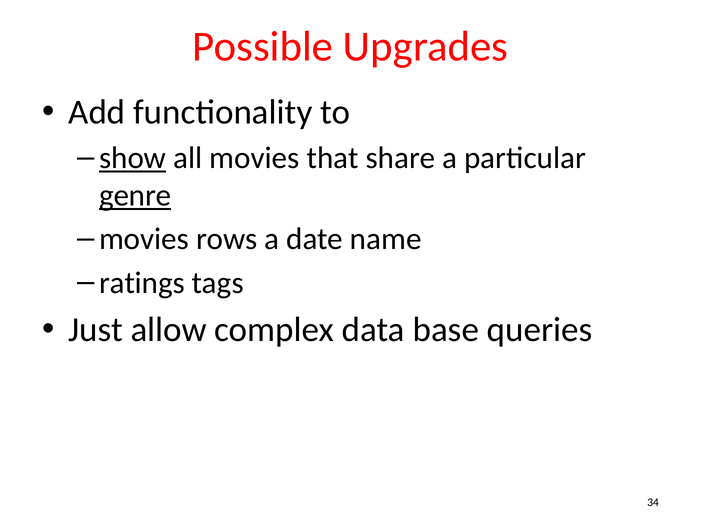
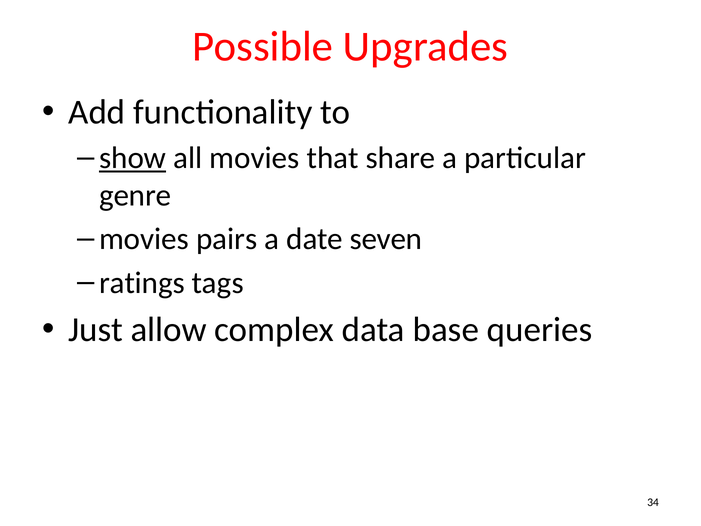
genre underline: present -> none
rows: rows -> pairs
name: name -> seven
